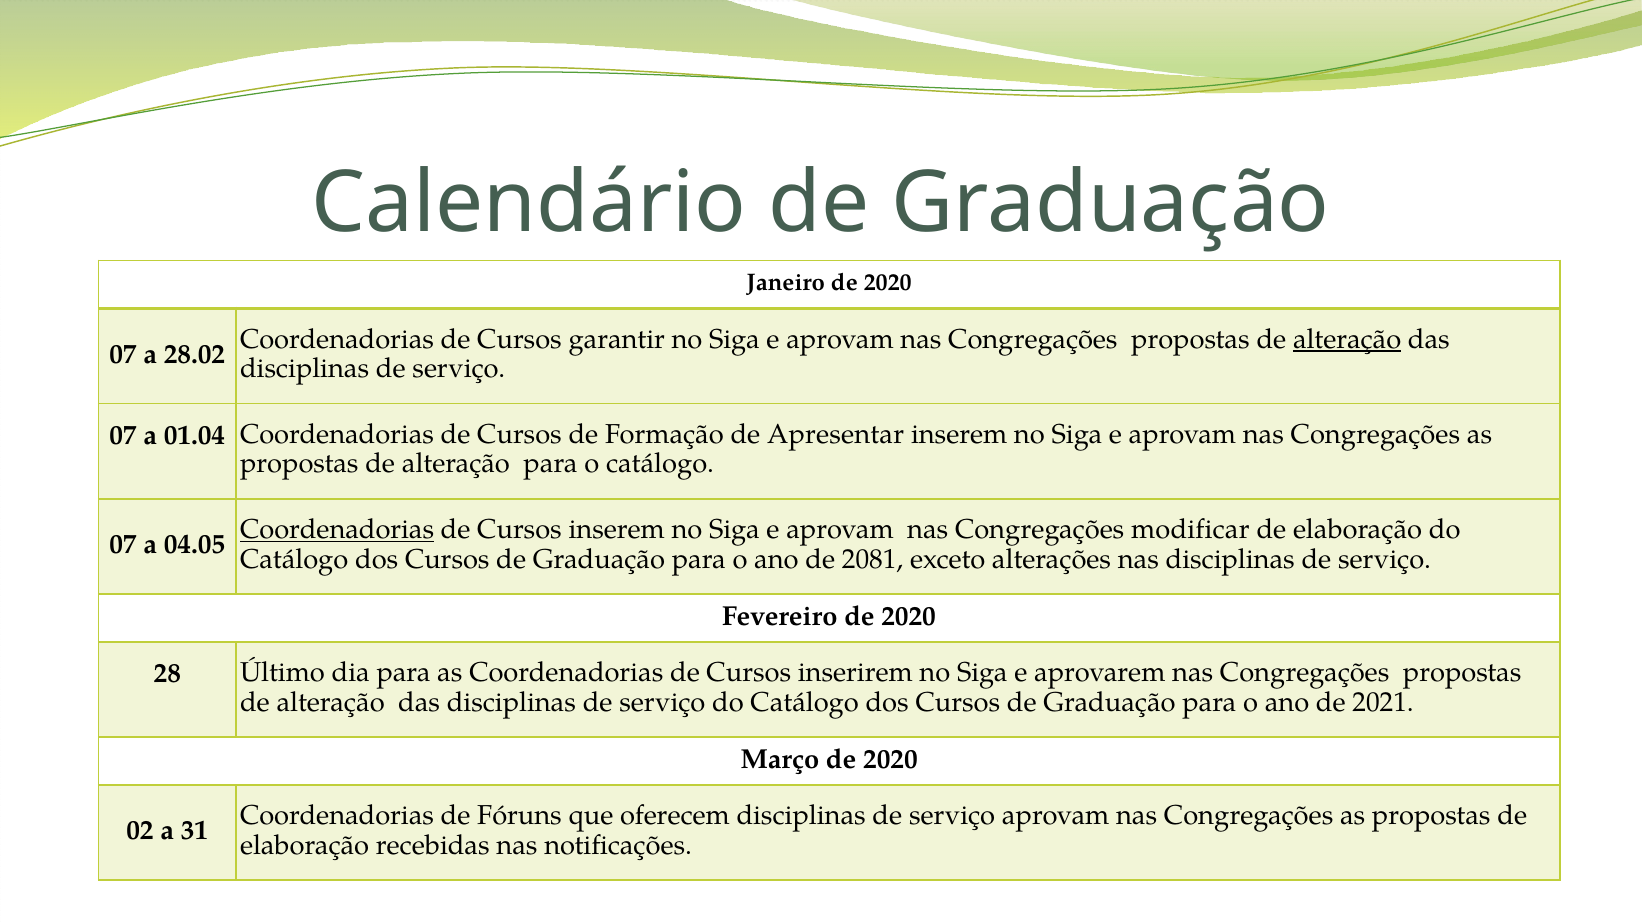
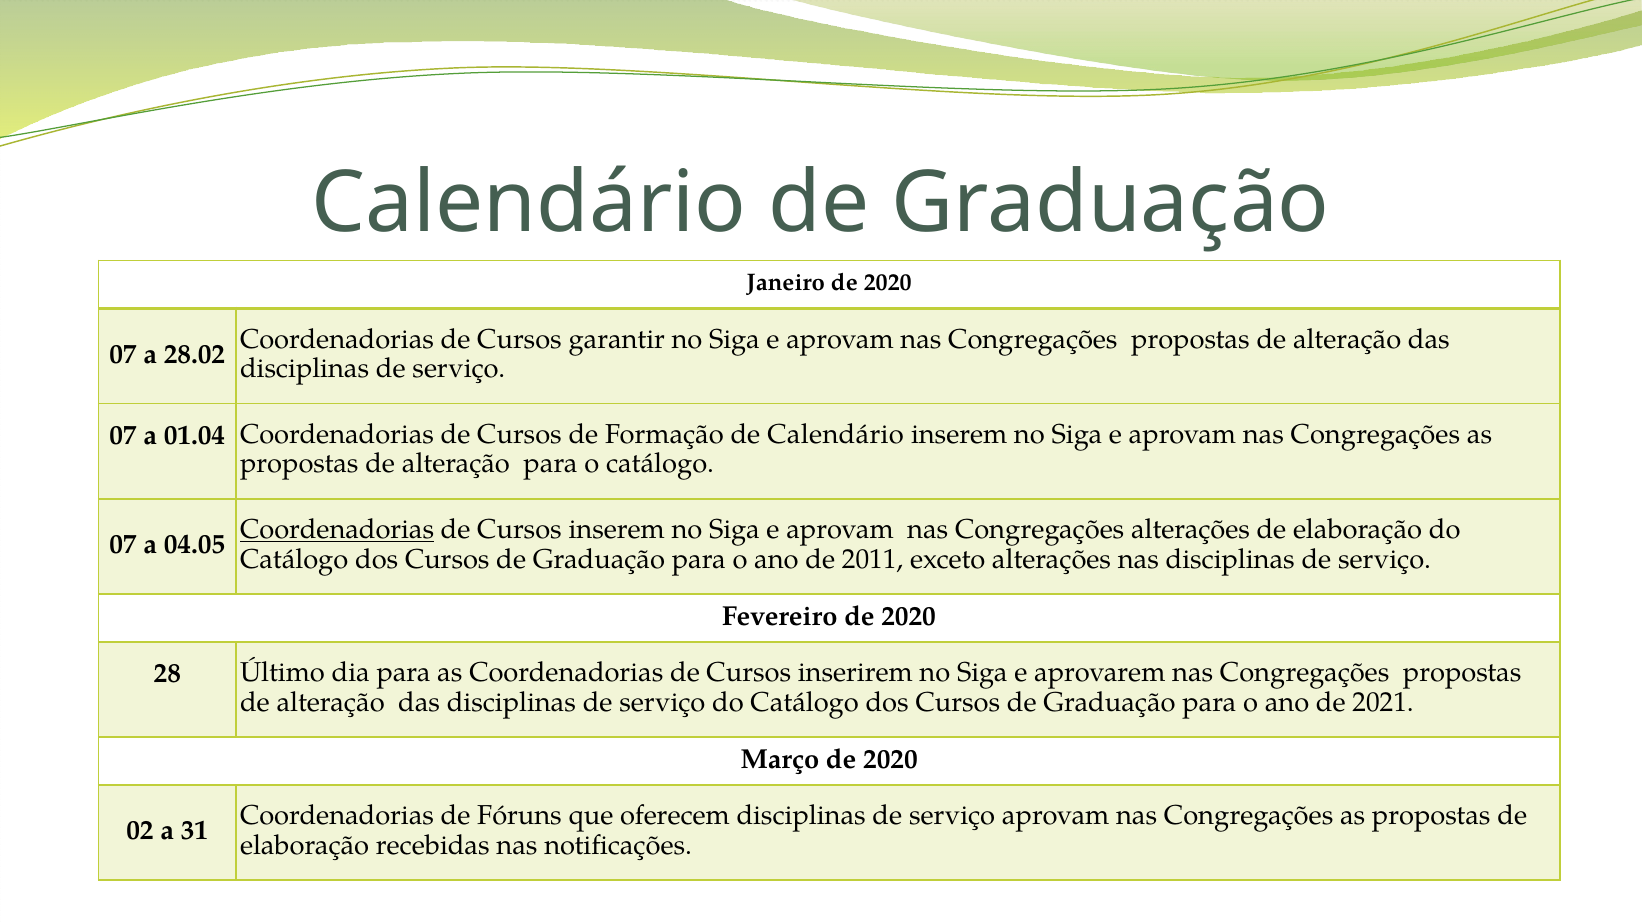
alteração at (1347, 339) underline: present -> none
de Apresentar: Apresentar -> Calendário
Congregações modificar: modificar -> alterações
2081: 2081 -> 2011
